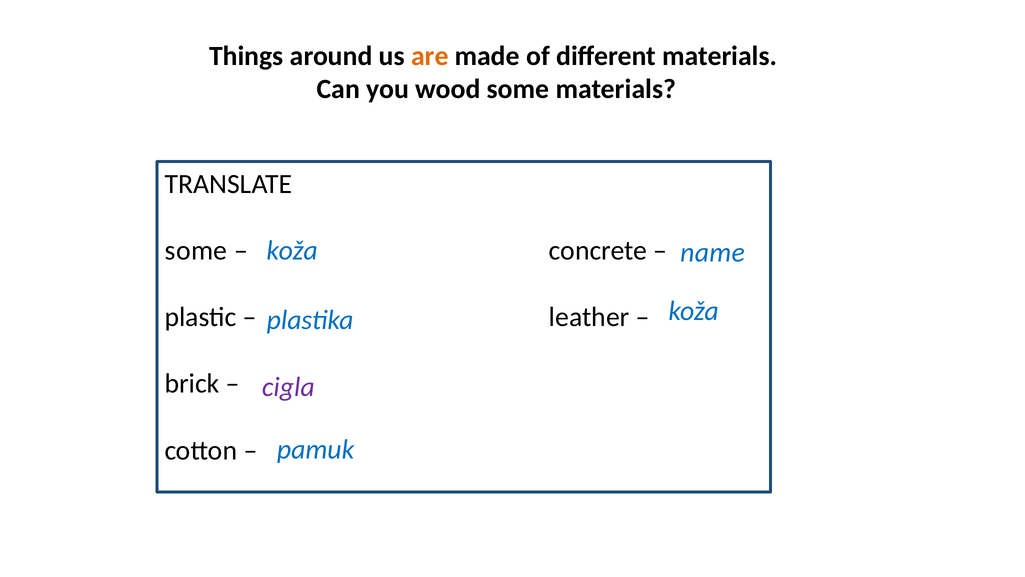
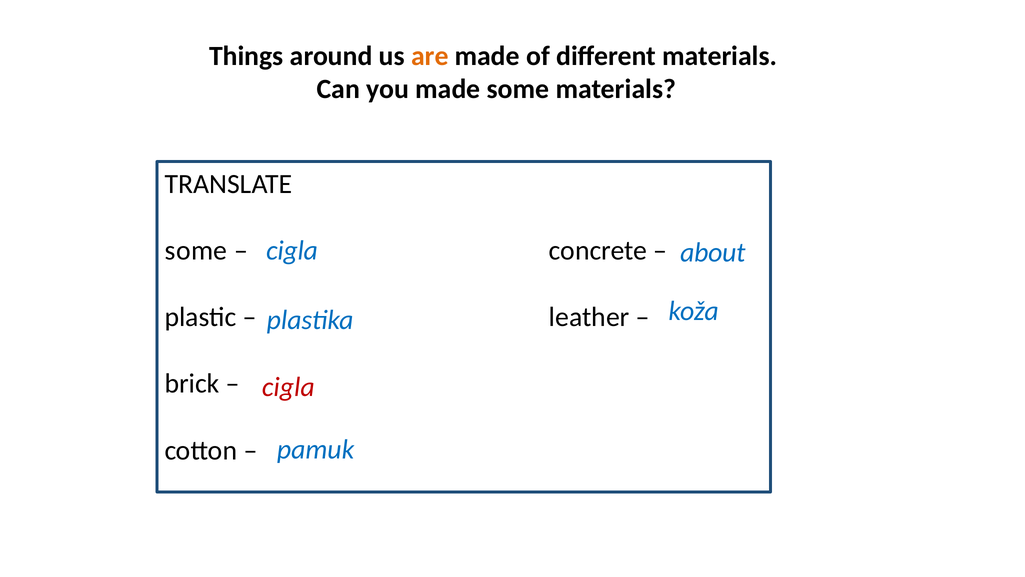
you wood: wood -> made
koža at (292, 251): koža -> cigla
name: name -> about
cigla at (288, 387) colour: purple -> red
